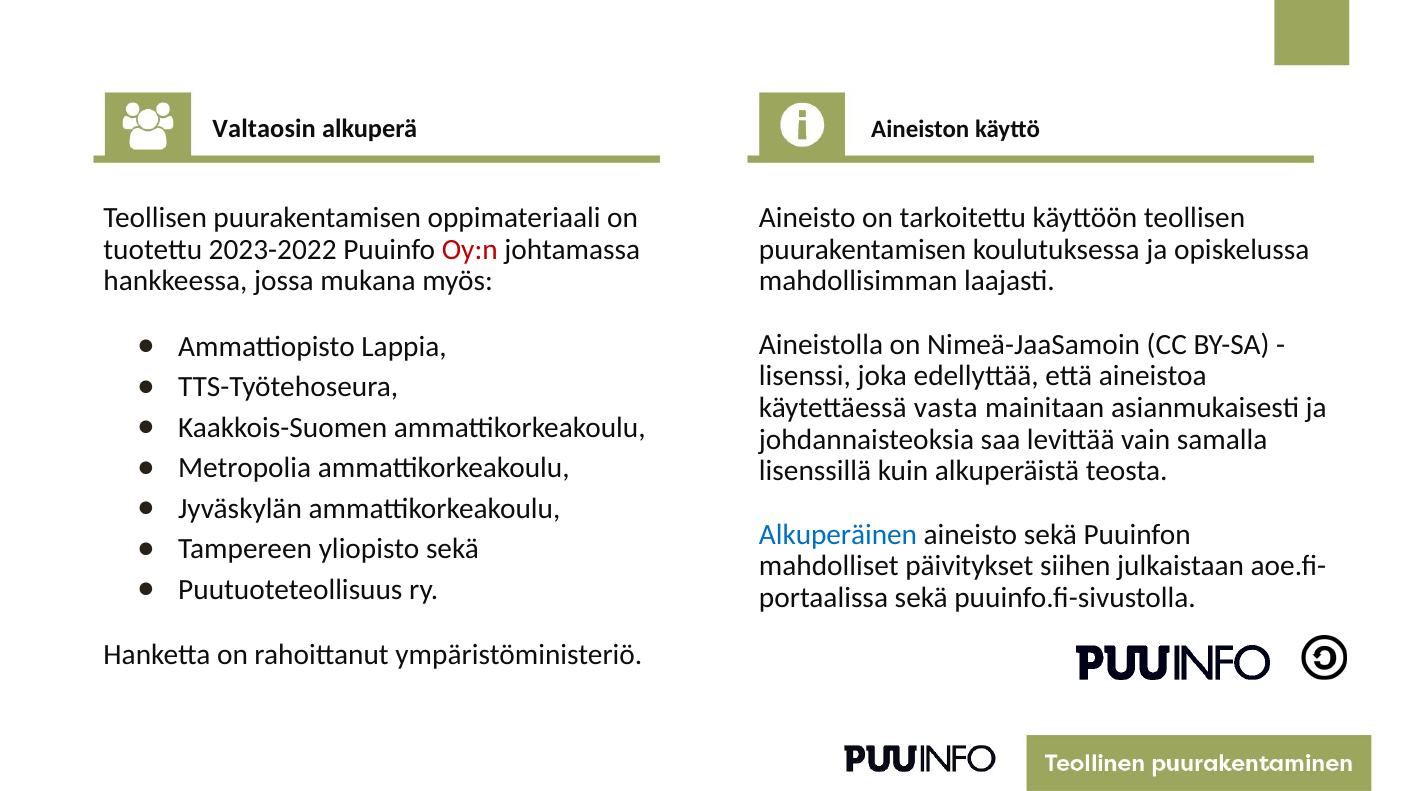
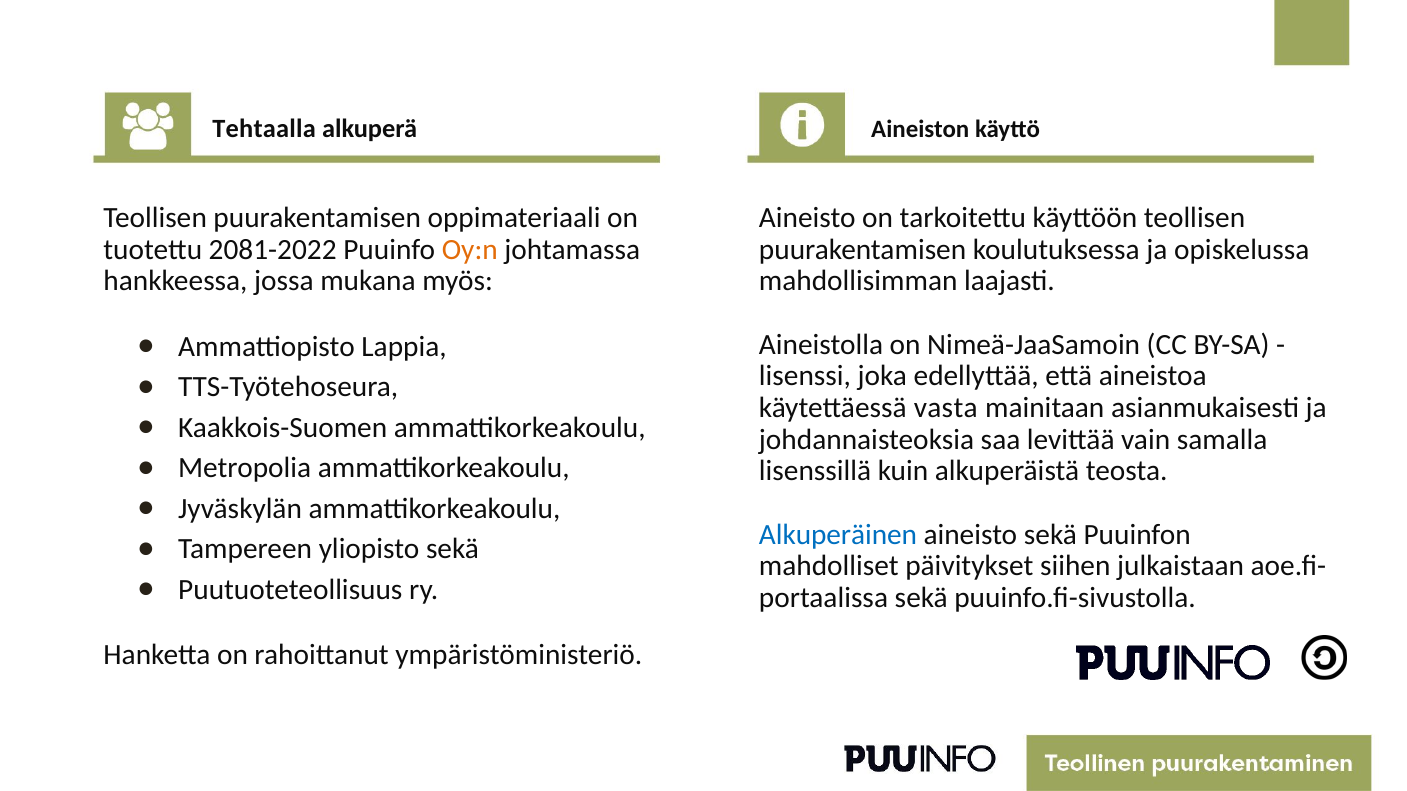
Valtaosin: Valtaosin -> Tehtaalla
2023-2022: 2023-2022 -> 2081-2022
Oy:n colour: red -> orange
